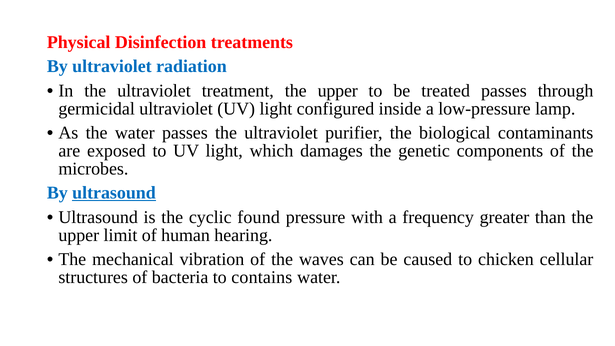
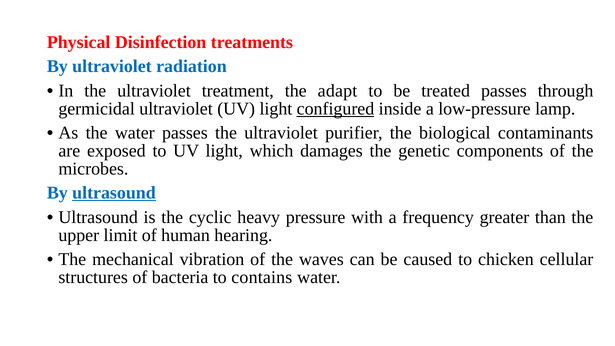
treatment the upper: upper -> adapt
configured underline: none -> present
found: found -> heavy
